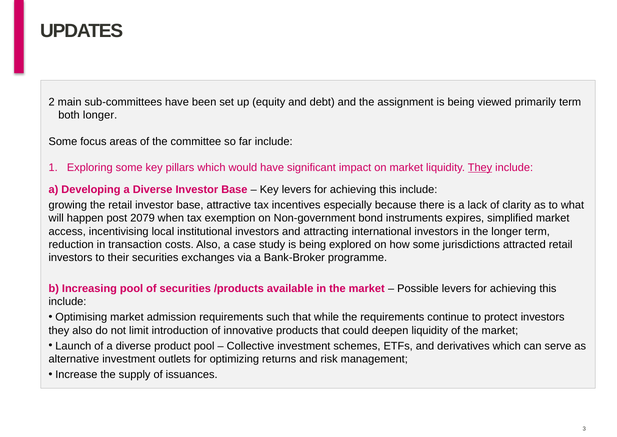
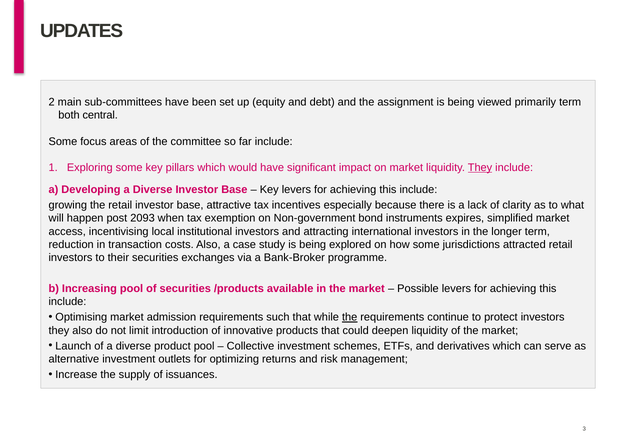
both longer: longer -> central
2079: 2079 -> 2093
the at (350, 317) underline: none -> present
